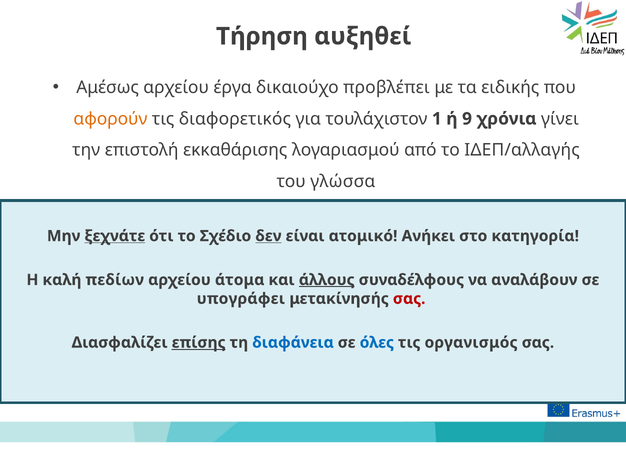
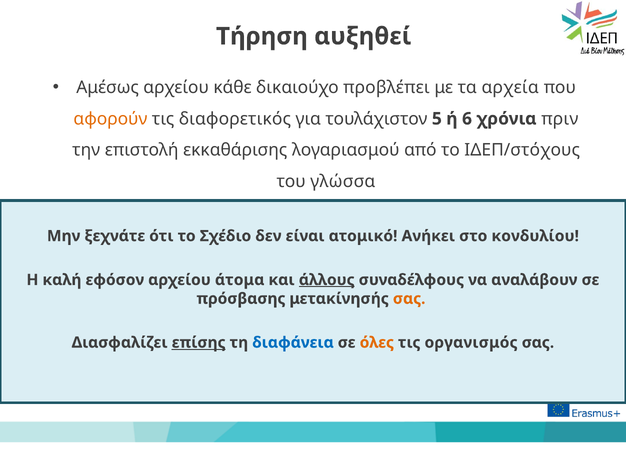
έργα: έργα -> κάθε
ειδικής: ειδικής -> αρχεία
1: 1 -> 5
9: 9 -> 6
γίνει: γίνει -> πριν
ΙΔΕΠ/αλλαγής: ΙΔΕΠ/αλλαγής -> ΙΔΕΠ/στόχους
ξεχνάτε underline: present -> none
δεν underline: present -> none
κατηγορία: κατηγορία -> κονδυλίου
πεδίων: πεδίων -> εφόσον
υπογράφει: υπογράφει -> πρόσβασης
σας at (409, 298) colour: red -> orange
όλες colour: blue -> orange
